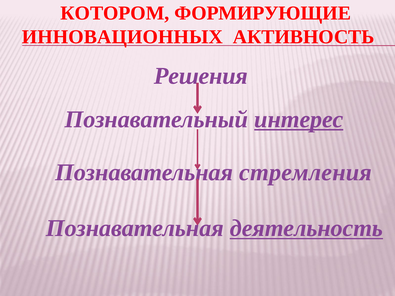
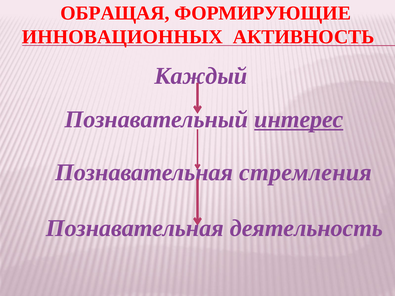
КОТОРОМ: КОТОРОМ -> ОБРАЩАЯ
Решения: Решения -> Каждый
деятельность underline: present -> none
